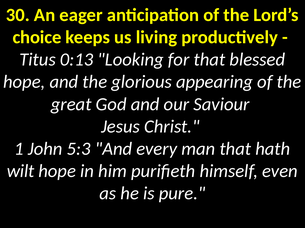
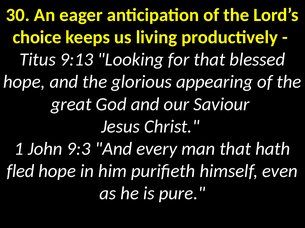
0:13: 0:13 -> 9:13
5:3: 5:3 -> 9:3
wilt: wilt -> fled
